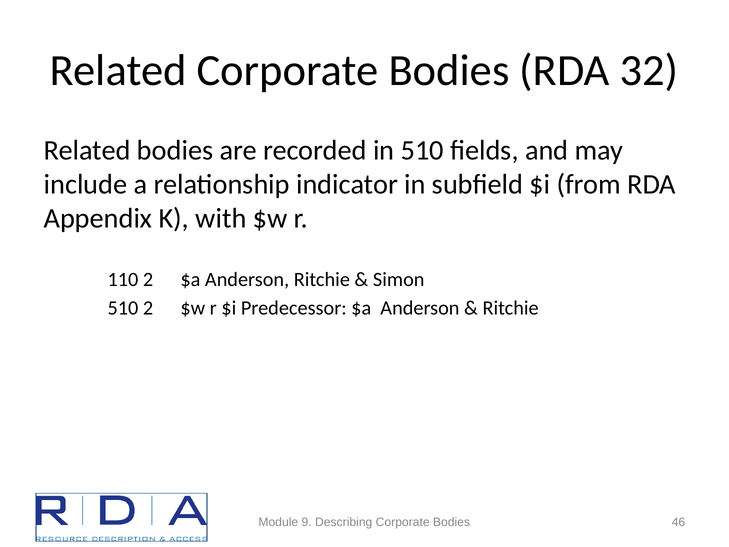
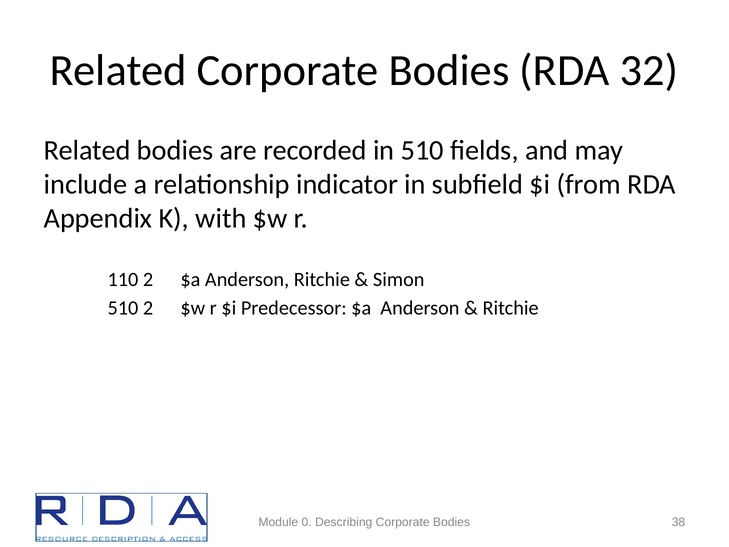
9: 9 -> 0
46: 46 -> 38
